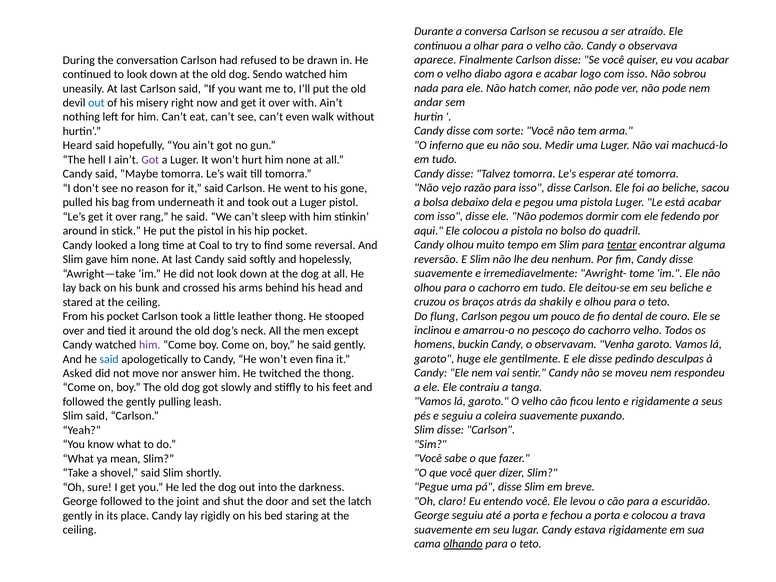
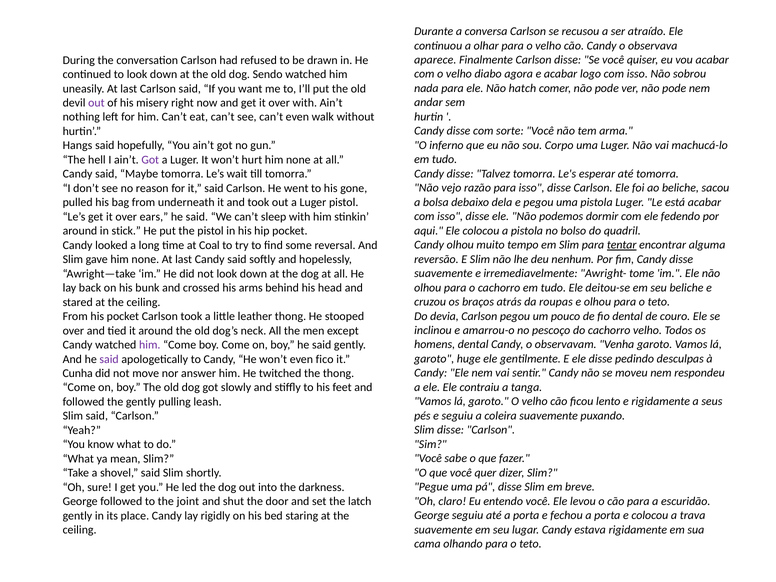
out at (96, 103) colour: blue -> purple
Medir: Medir -> Corpo
Heard: Heard -> Hangs
rang: rang -> ears
shakily: shakily -> roupas
flung: flung -> devia
homens buckin: buckin -> dental
said at (109, 359) colour: blue -> purple
fina: fina -> fico
Asked: Asked -> Cunha
olhando underline: present -> none
